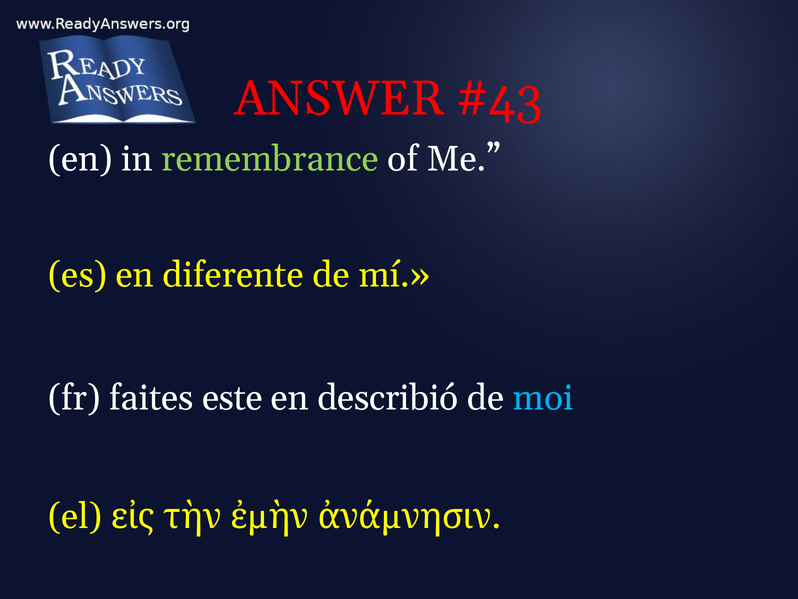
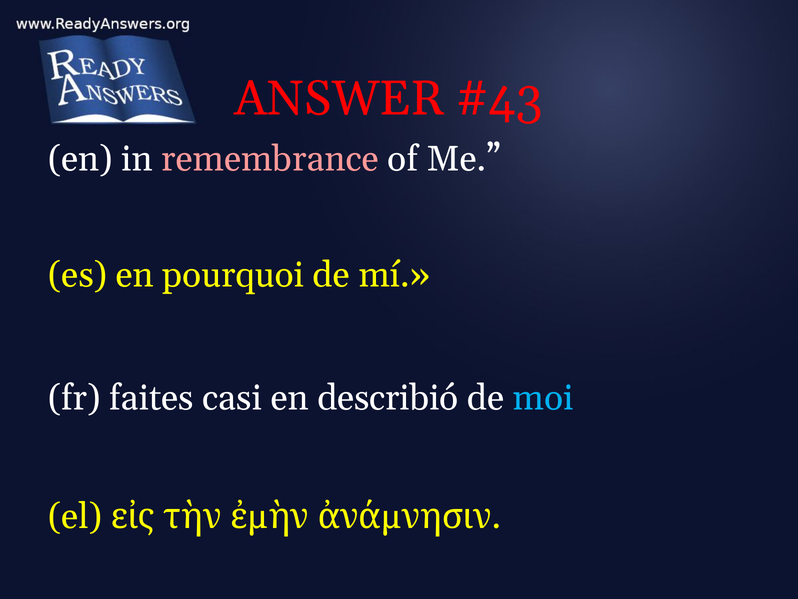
remembrance colour: light green -> pink
diferente: diferente -> pourquoi
este: este -> casi
